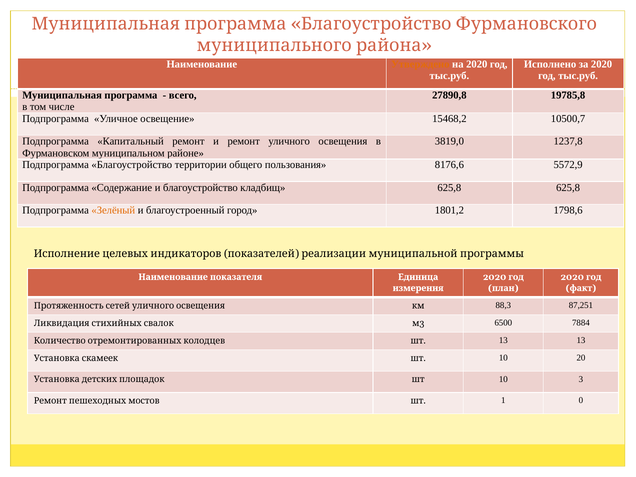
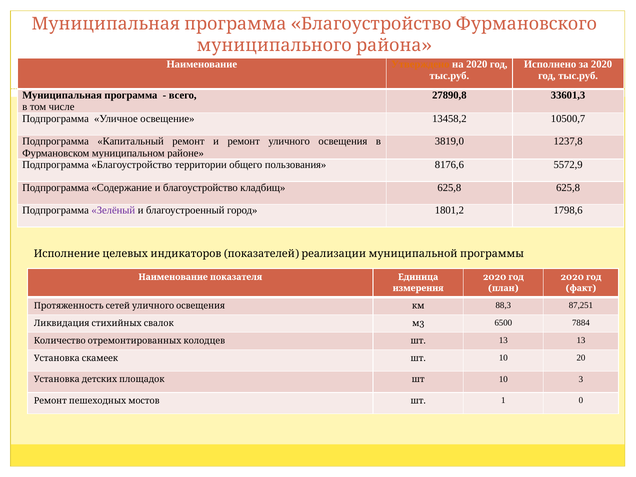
19785,8: 19785,8 -> 33601,3
15468,2: 15468,2 -> 13458,2
Зелёный colour: orange -> purple
